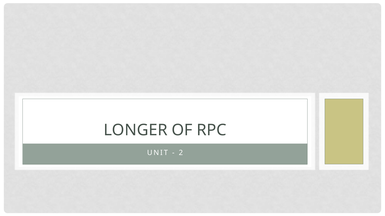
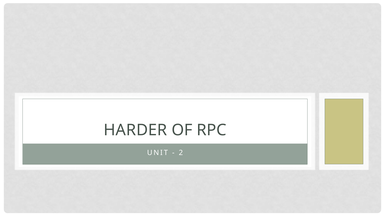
LONGER: LONGER -> HARDER
